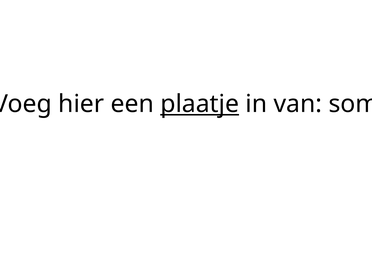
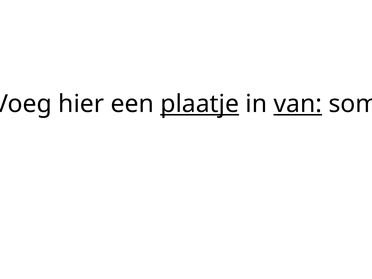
van underline: none -> present
